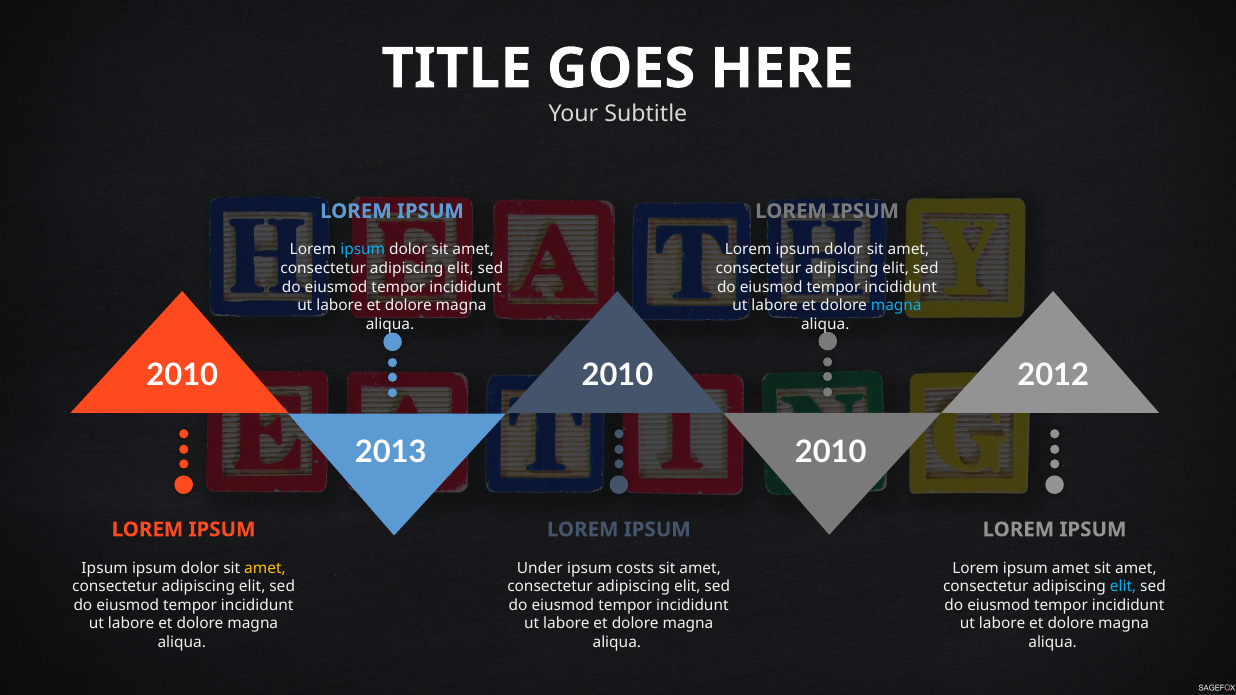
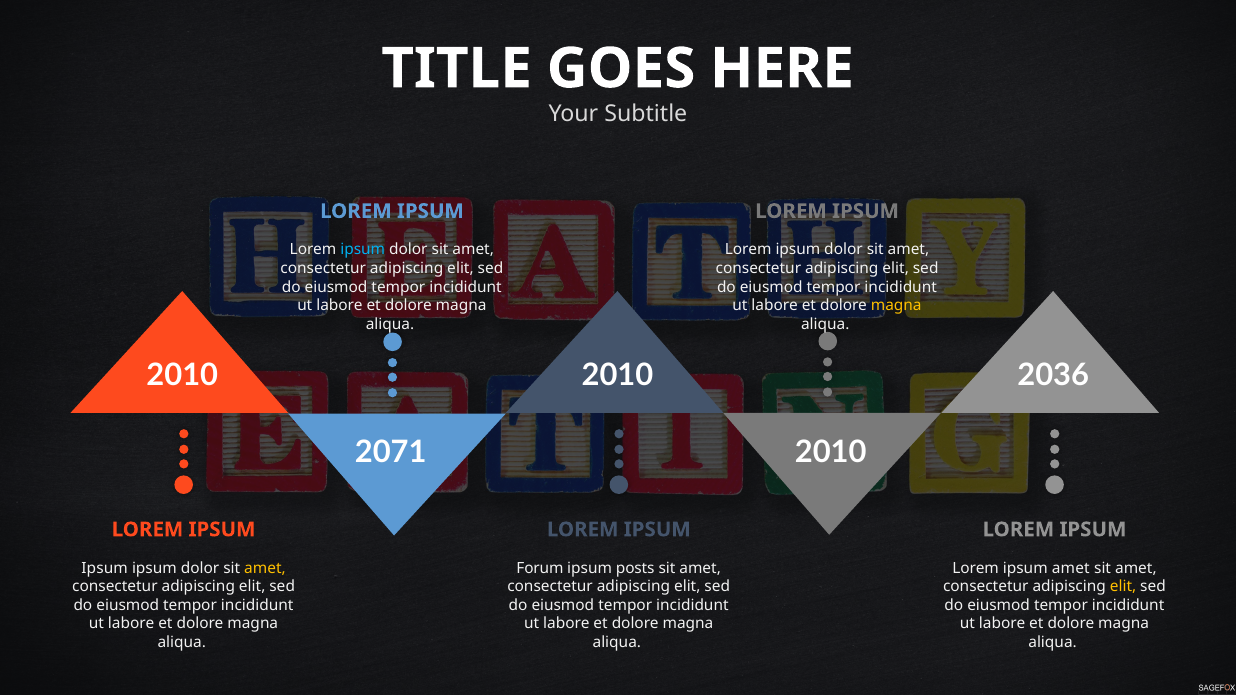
magna at (896, 306) colour: light blue -> yellow
2012: 2012 -> 2036
2013: 2013 -> 2071
Under: Under -> Forum
costs: costs -> posts
elit at (1123, 587) colour: light blue -> yellow
